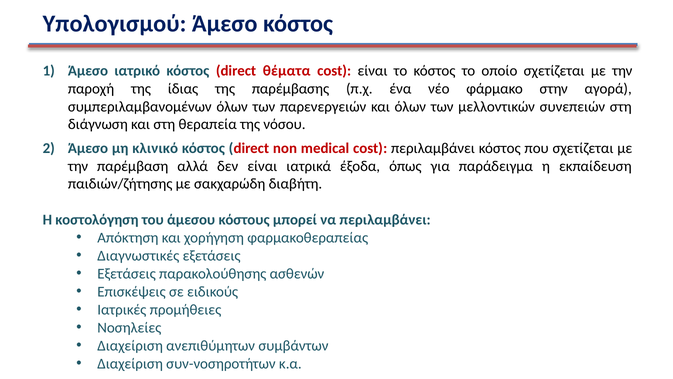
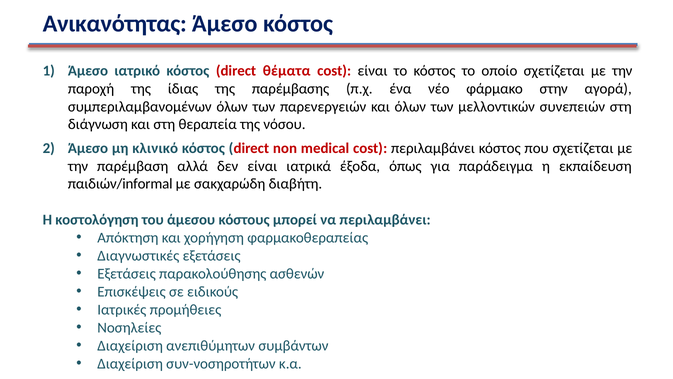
Υπολογισμού: Υπολογισμού -> Ανικανότητας
παιδιών/ζήτησης: παιδιών/ζήτησης -> παιδιών/informal
